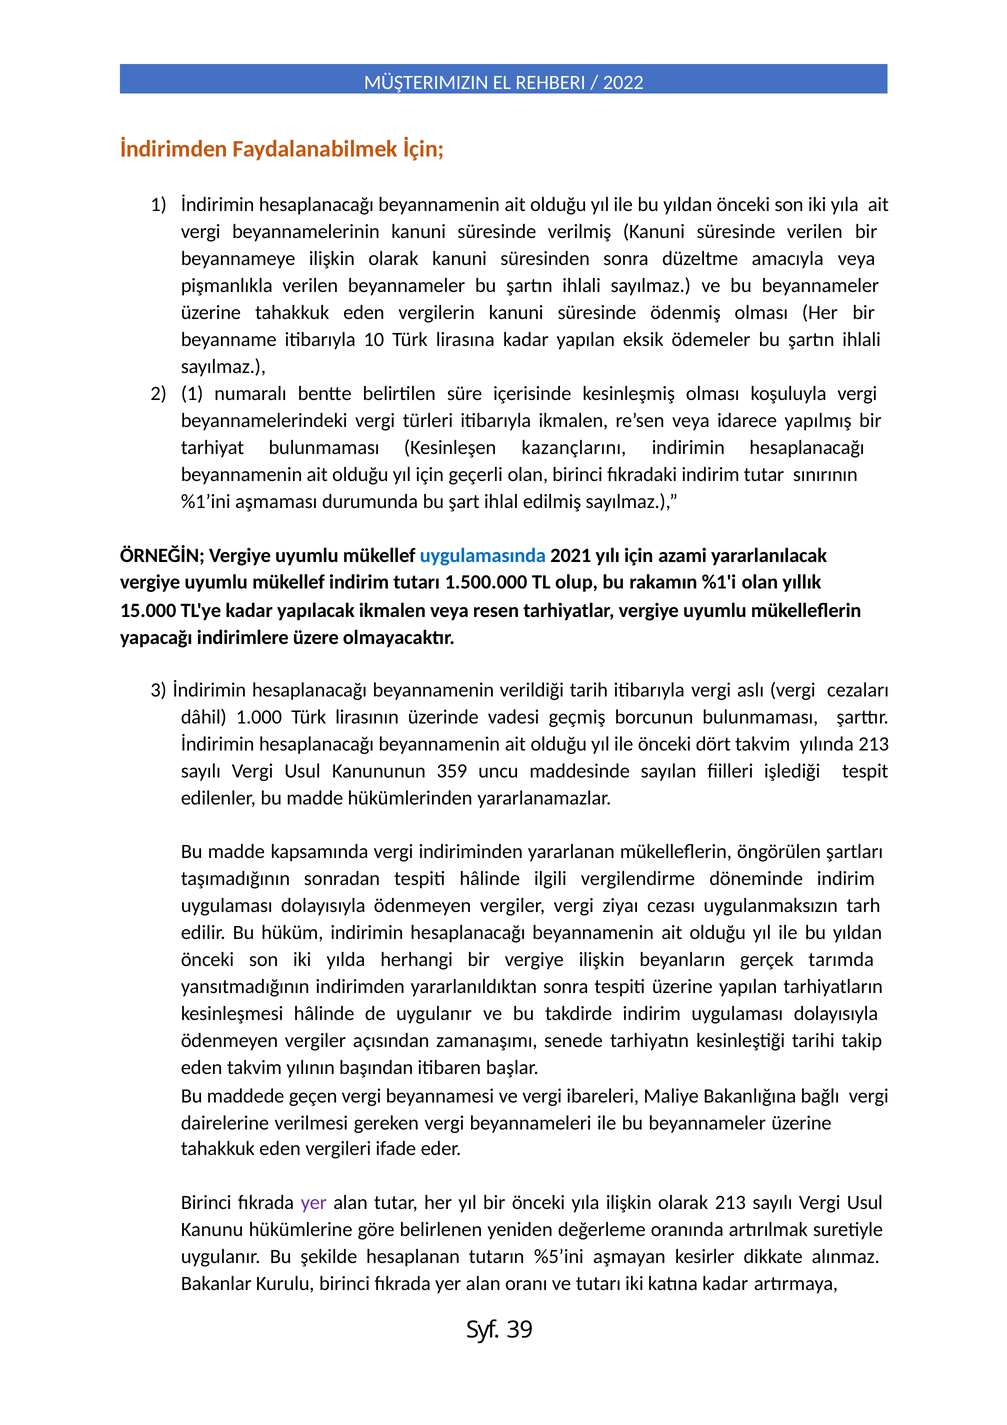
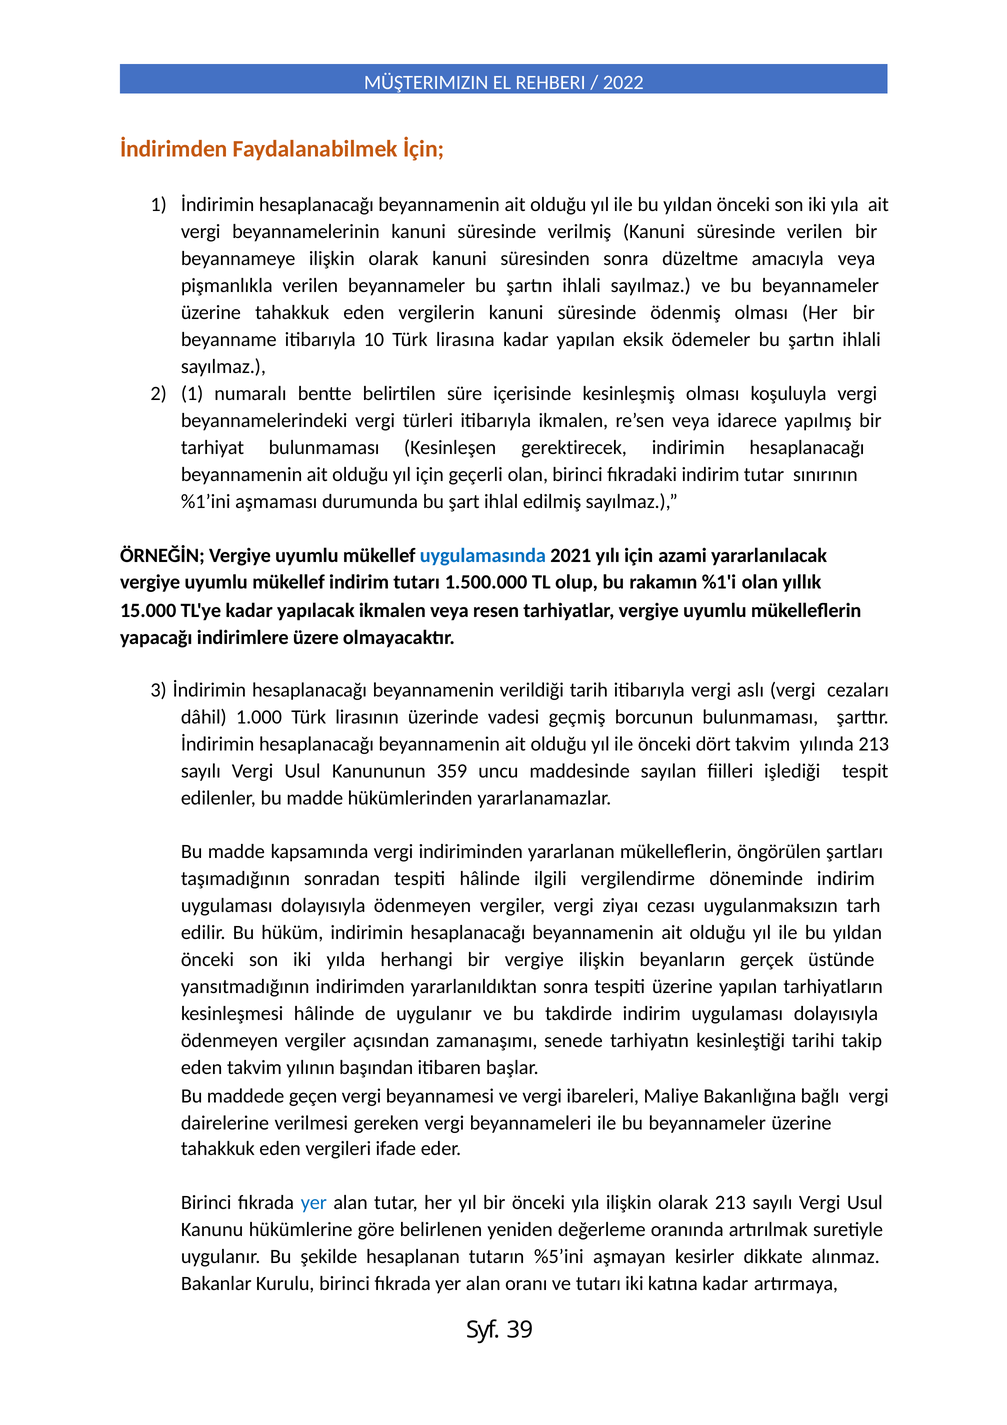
kazançlarını: kazançlarını -> gerektirecek
tarımda: tarımda -> üstünde
yer at (314, 1202) colour: purple -> blue
